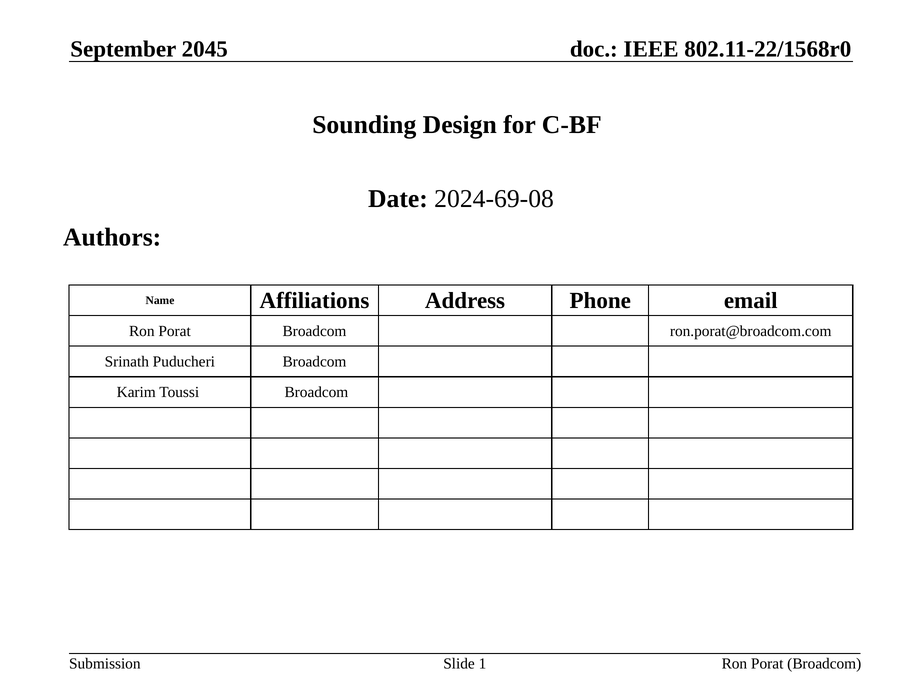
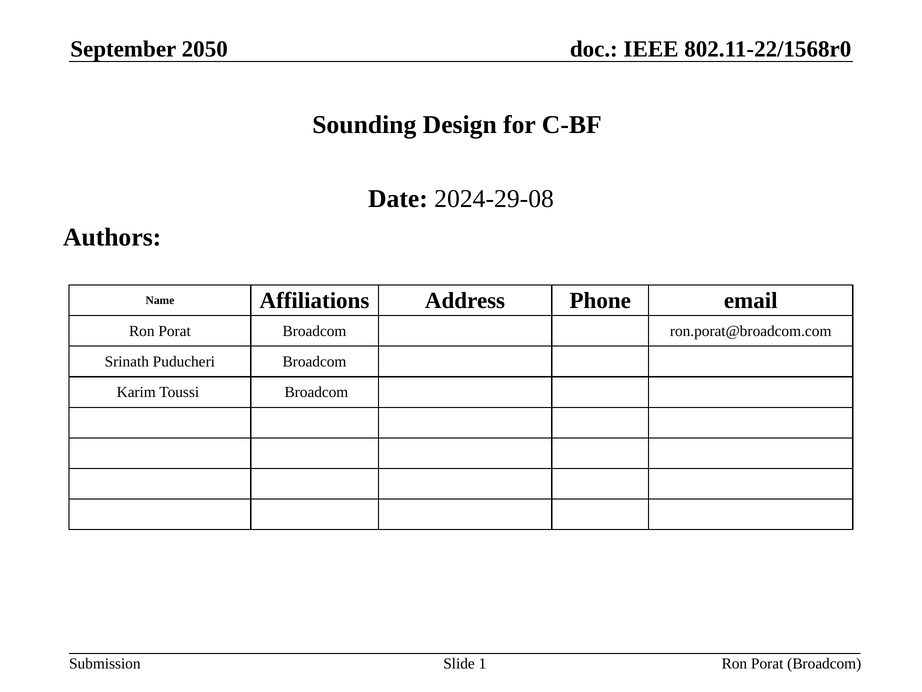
2045: 2045 -> 2050
2024-69-08: 2024-69-08 -> 2024-29-08
